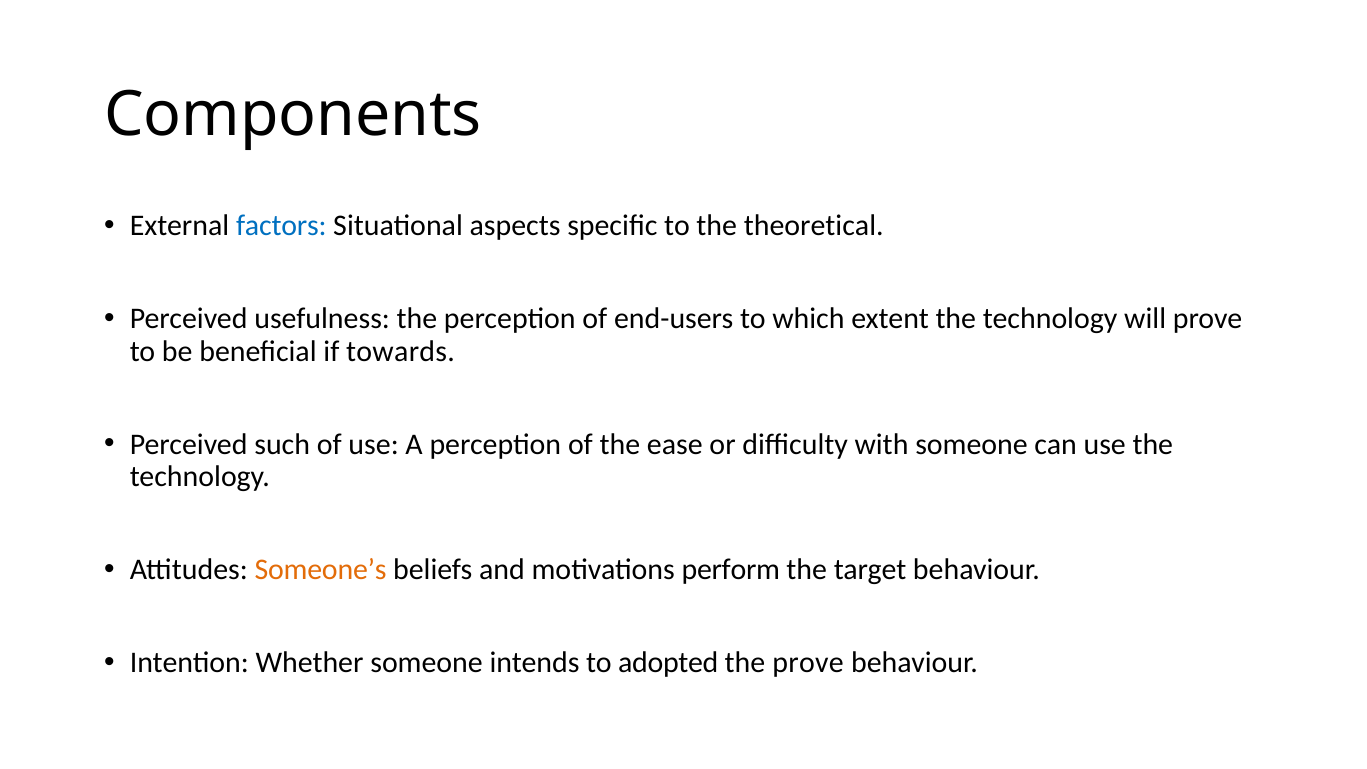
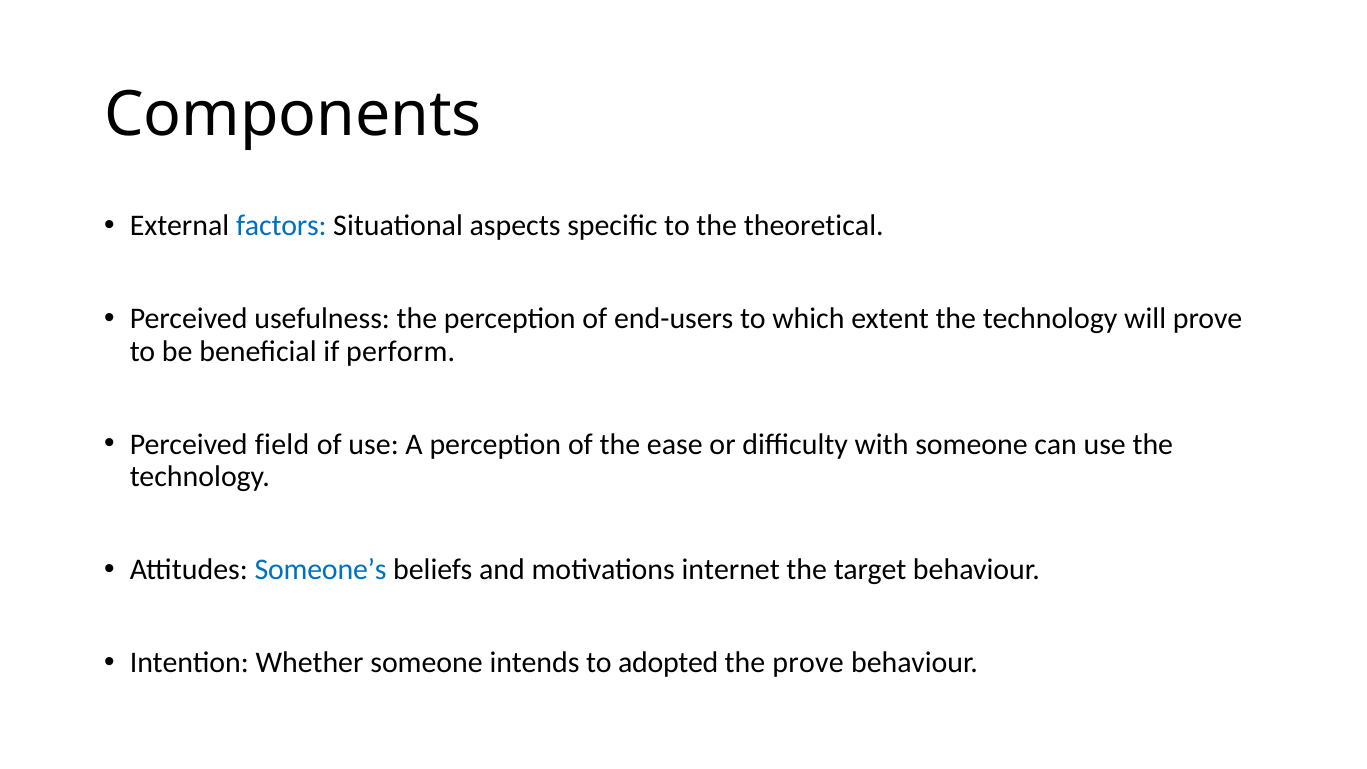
towards: towards -> perform
such: such -> field
Someone’s colour: orange -> blue
perform: perform -> internet
